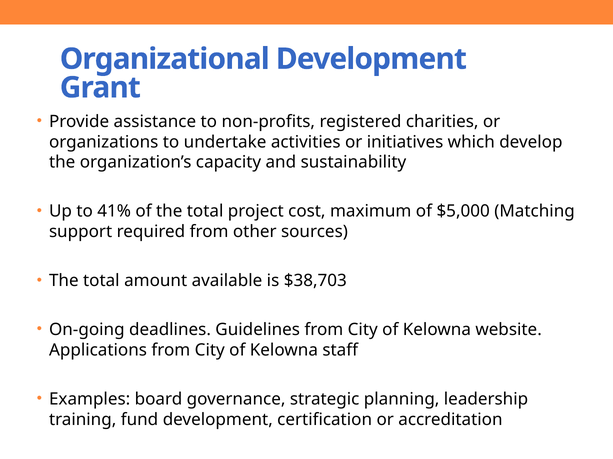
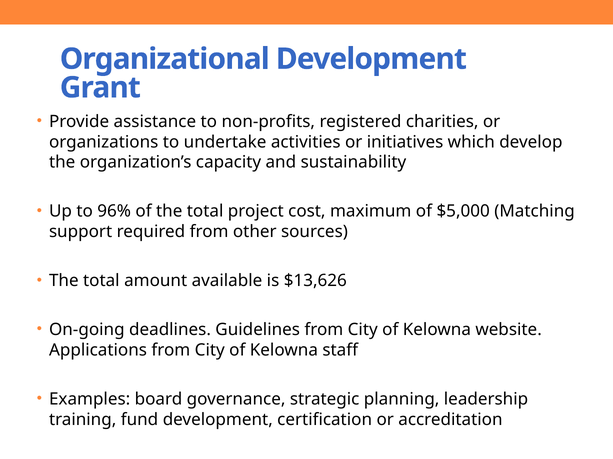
41%: 41% -> 96%
$38,703: $38,703 -> $13,626
